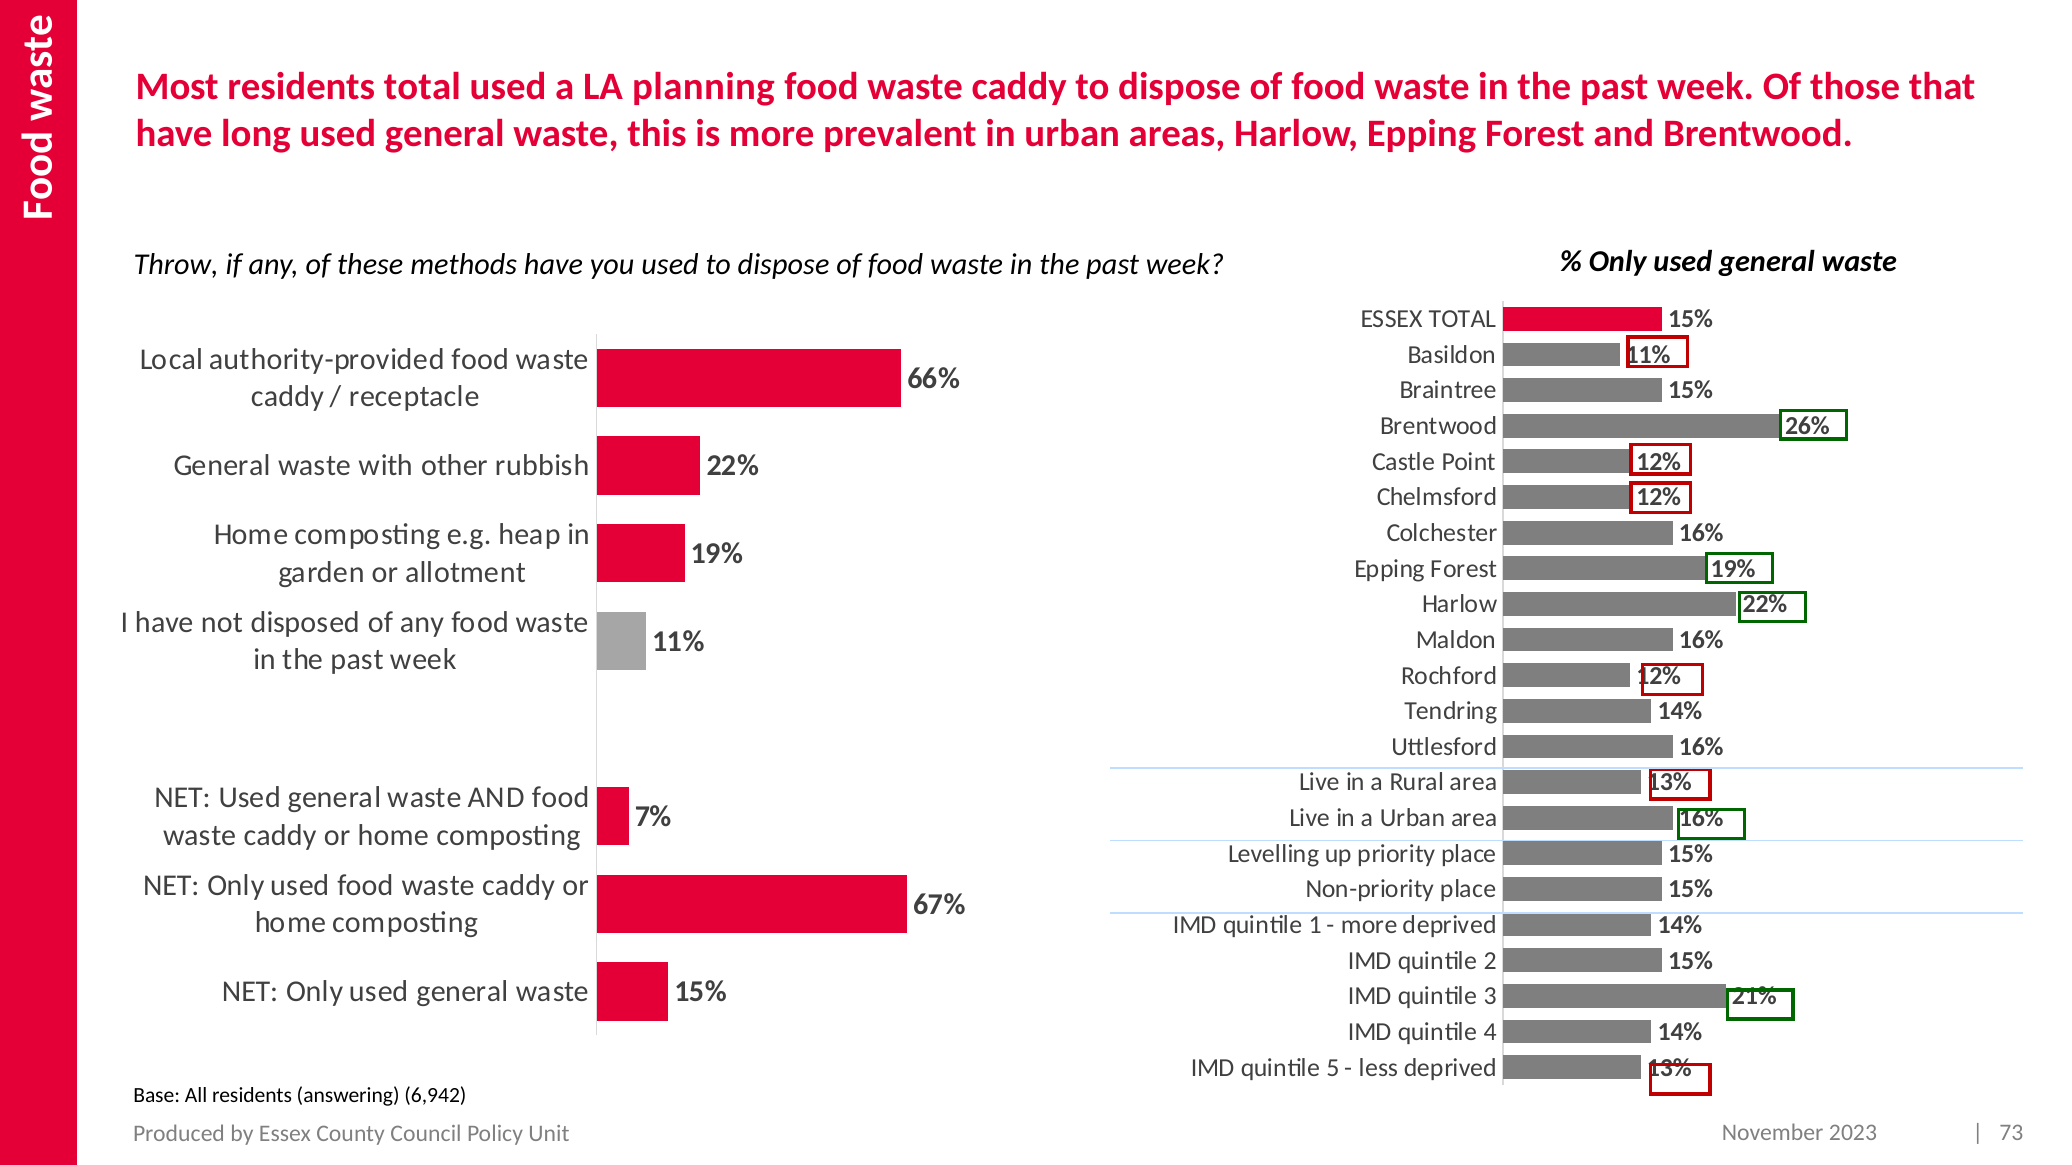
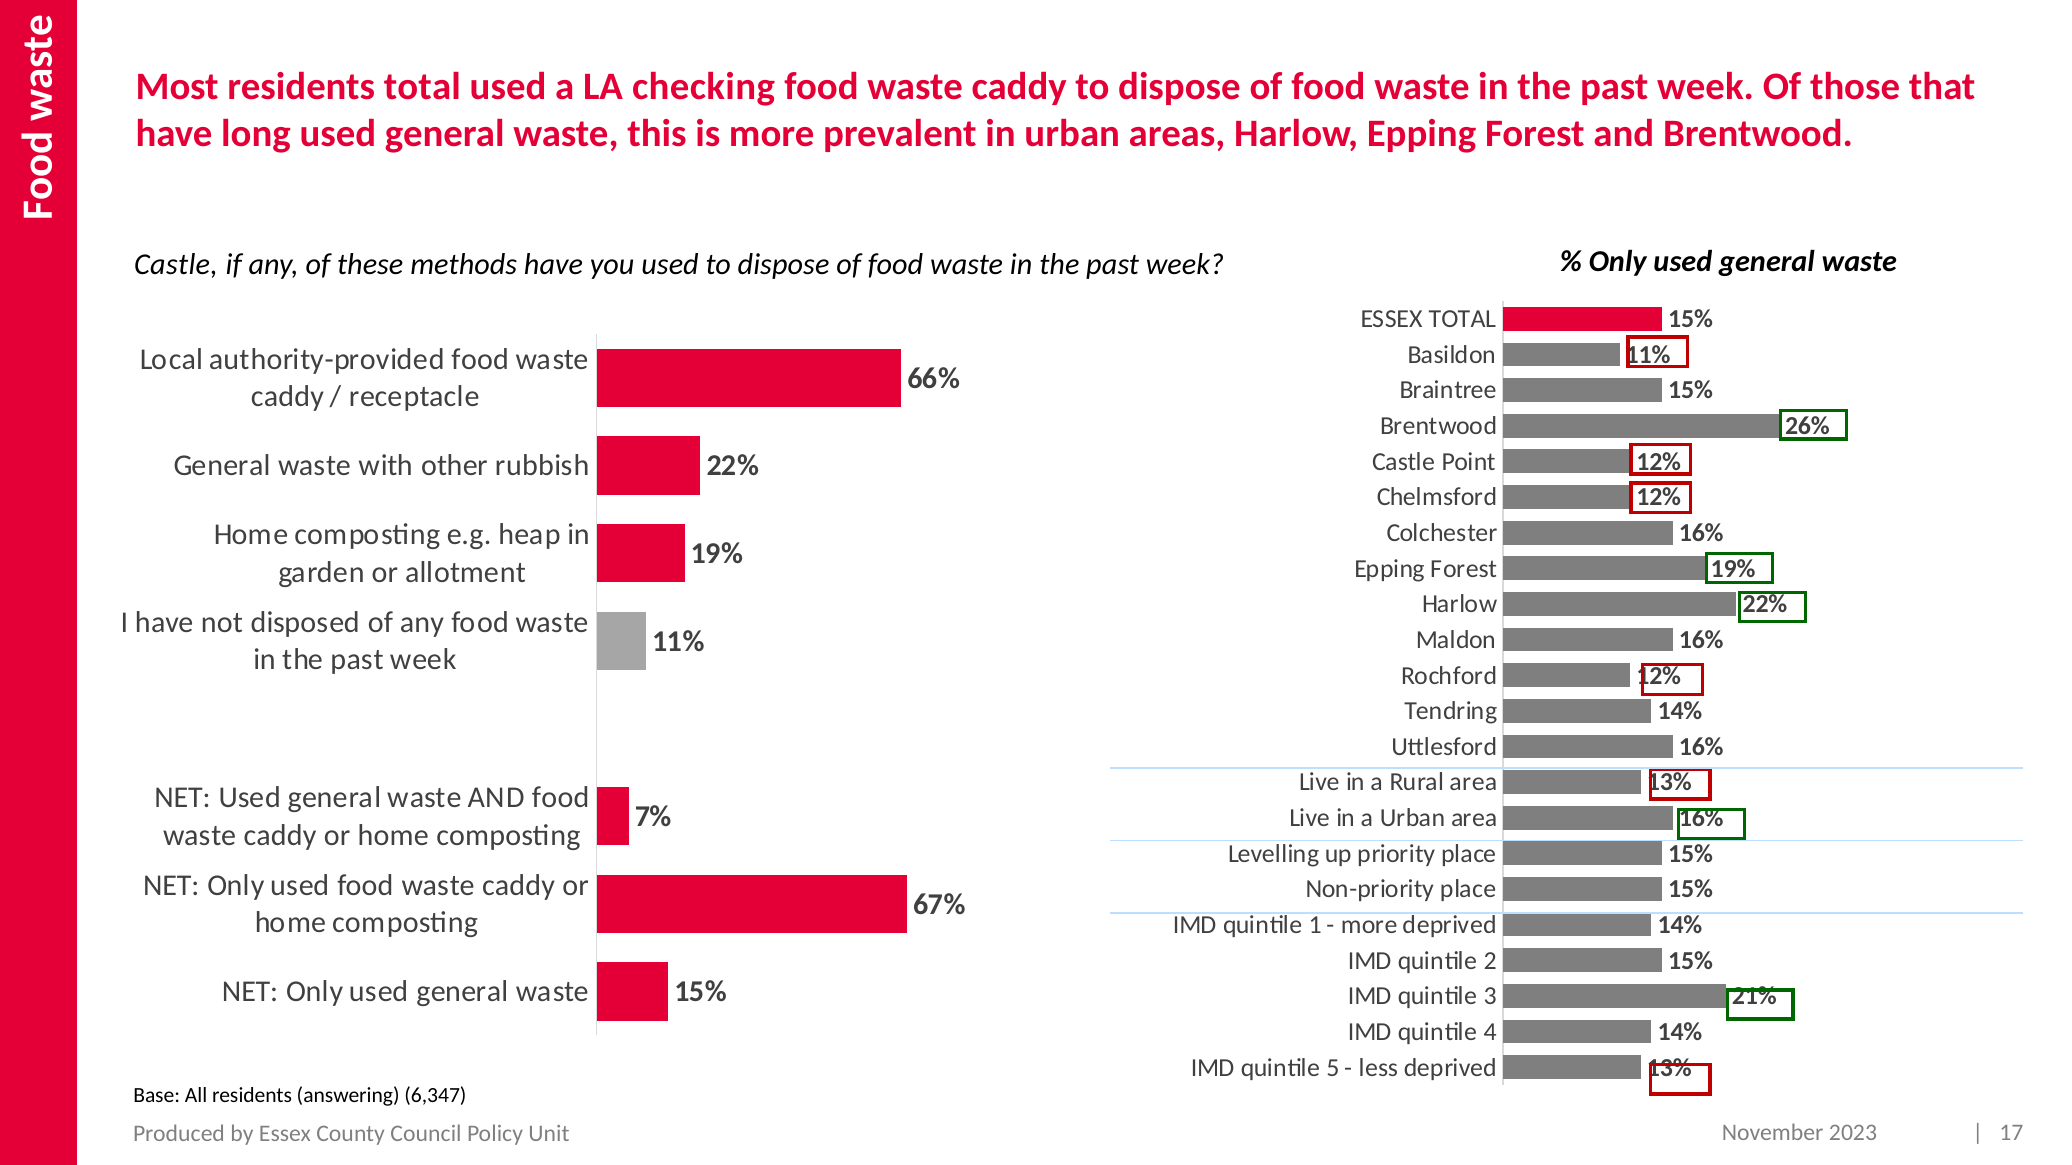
planning: planning -> checking
Throw at (176, 264): Throw -> Castle
6,942: 6,942 -> 6,347
73: 73 -> 17
